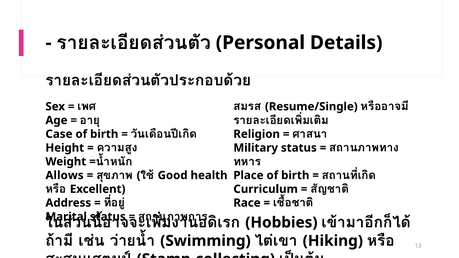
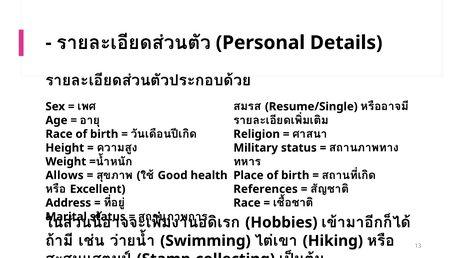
Case at (59, 134): Case -> Race
Curriculum: Curriculum -> References
